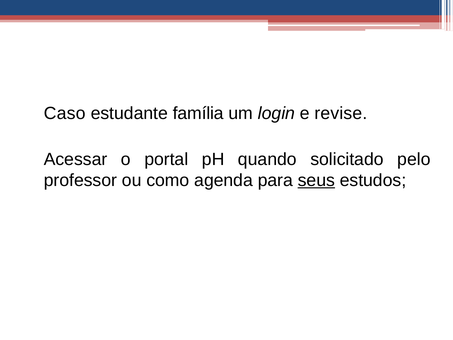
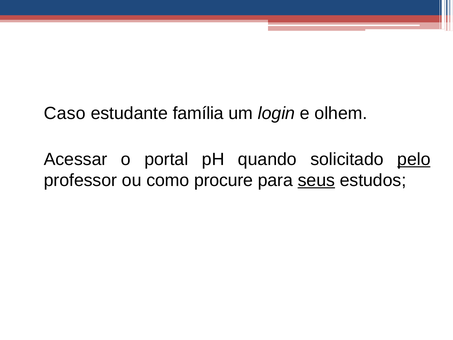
revise: revise -> olhem
pelo underline: none -> present
agenda: agenda -> procure
